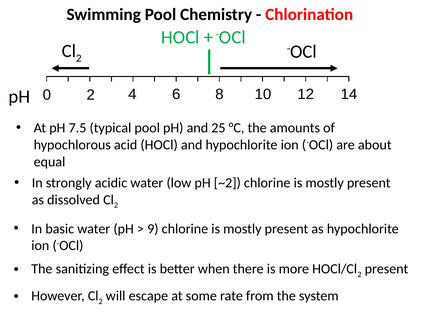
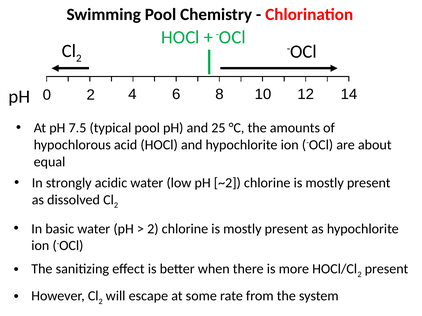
9 at (153, 229): 9 -> 2
